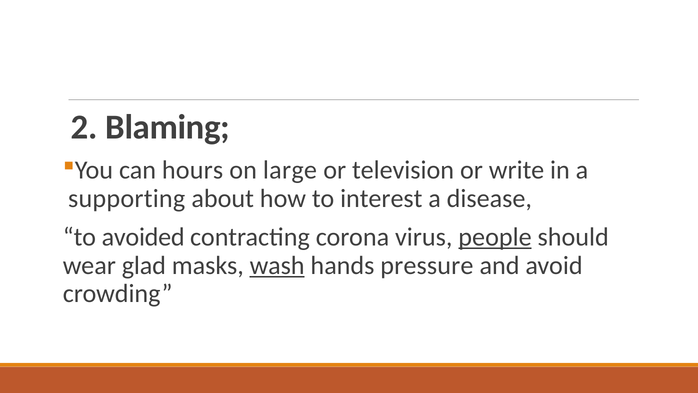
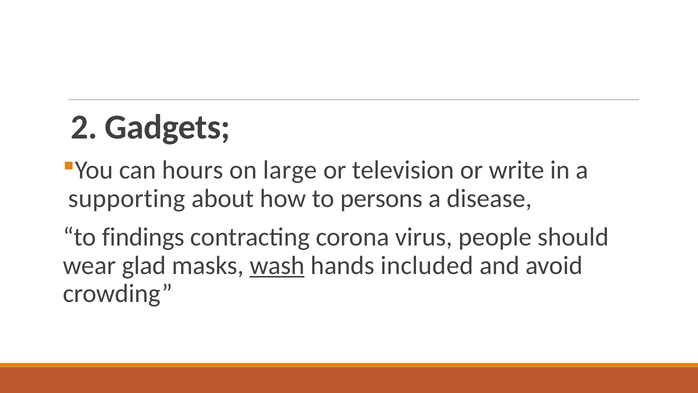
Blaming: Blaming -> Gadgets
interest: interest -> persons
avoided: avoided -> findings
people underline: present -> none
pressure: pressure -> included
